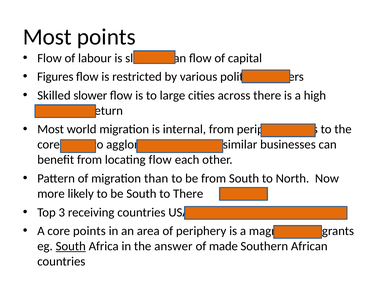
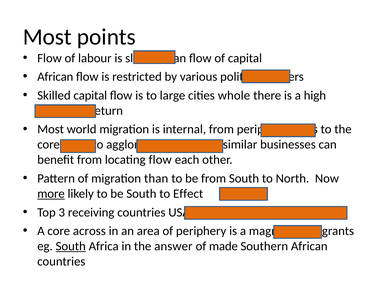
Figures at (55, 77): Figures -> African
Skilled slower: slower -> capital
across: across -> whole
more underline: none -> present
to There: There -> Effect
core points: points -> across
